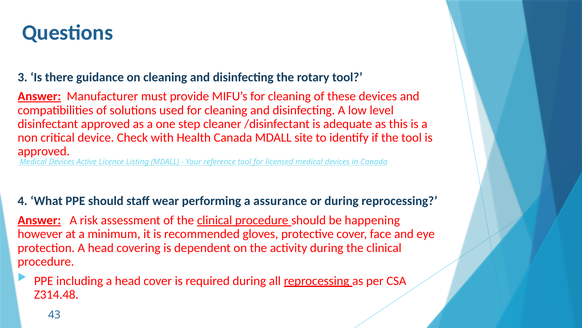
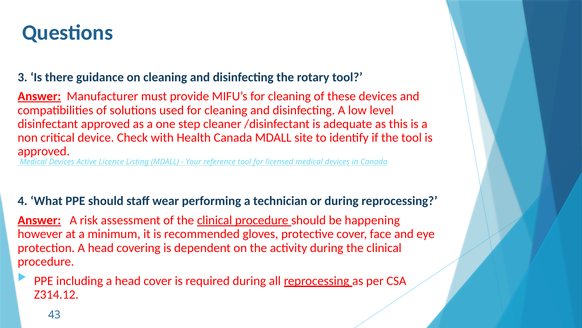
assurance: assurance -> technician
Z314.48: Z314.48 -> Z314.12
